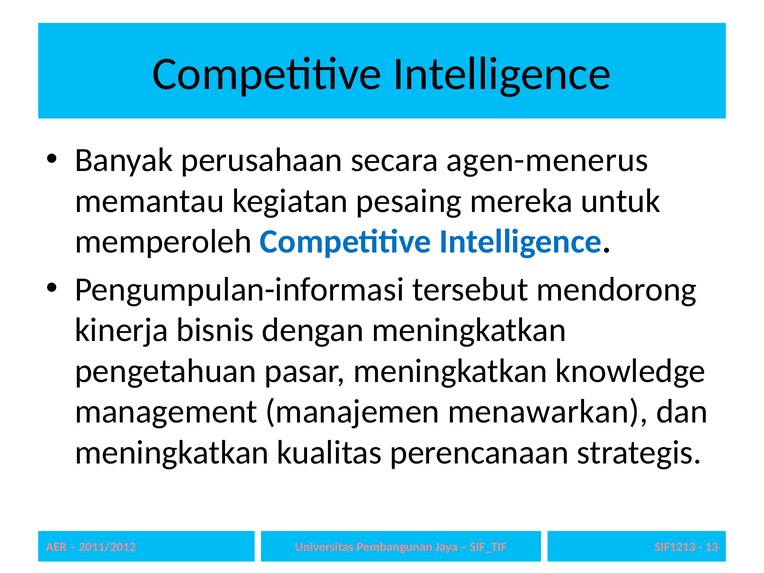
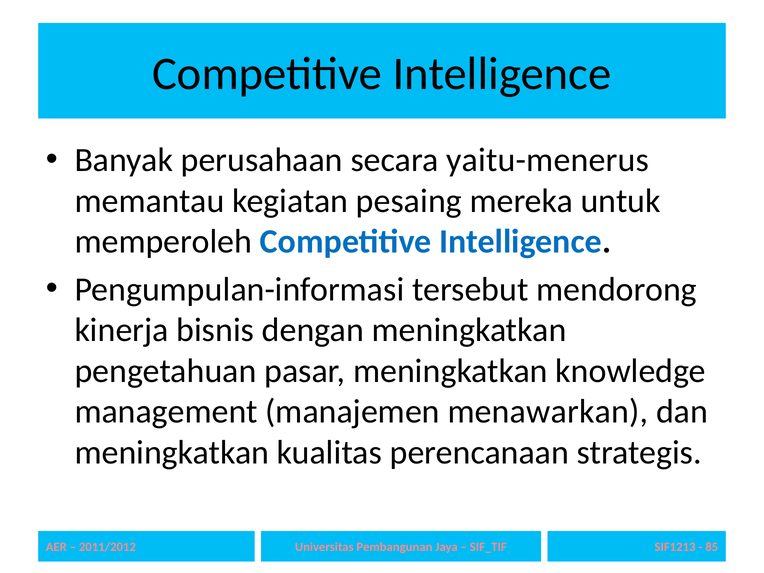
agen-menerus: agen-menerus -> yaitu-menerus
13: 13 -> 85
